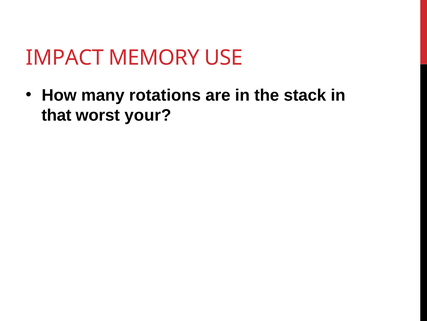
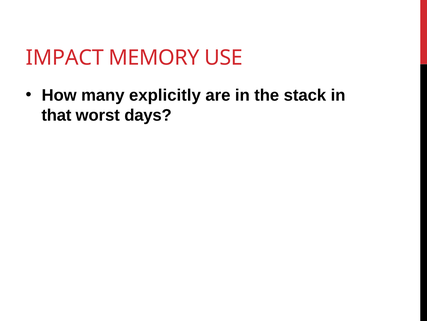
rotations: rotations -> explicitly
your: your -> days
